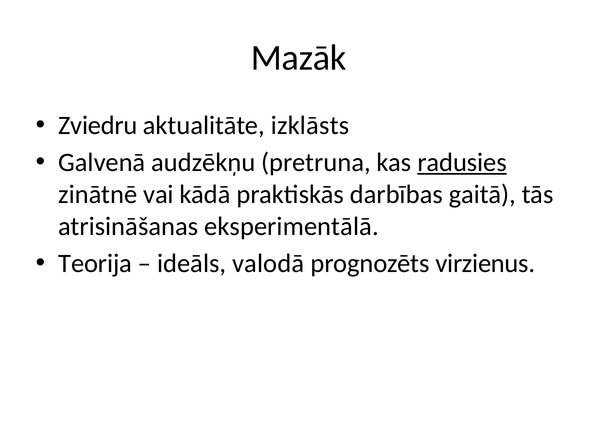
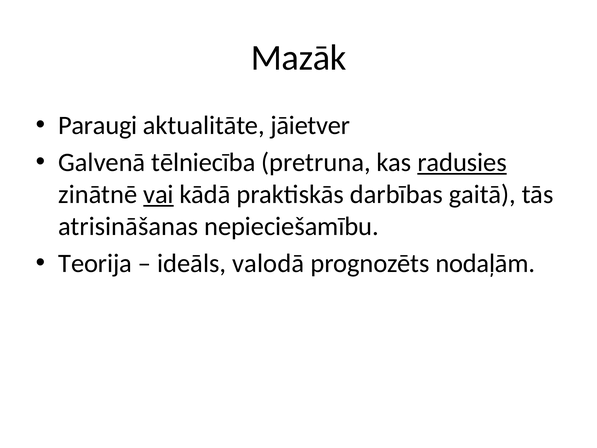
Zviedru: Zviedru -> Paraugi
izklāsts: izklāsts -> jāietver
audzēkņu: audzēkņu -> tēlniecība
vai underline: none -> present
eksperimentālā: eksperimentālā -> nepieciešamību
virzienus: virzienus -> nodaļām
